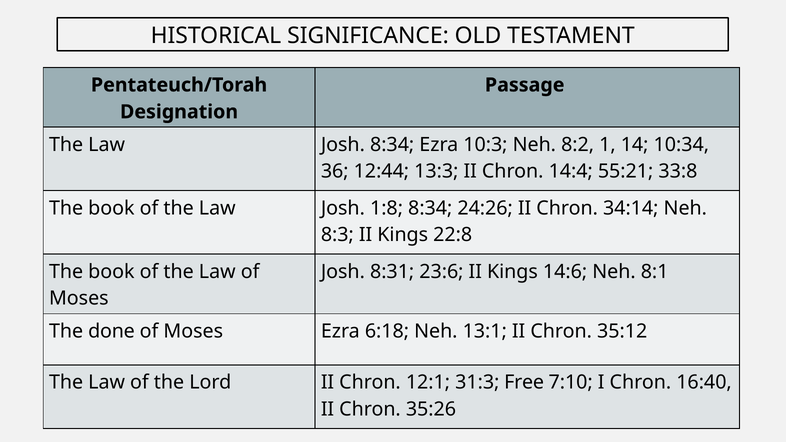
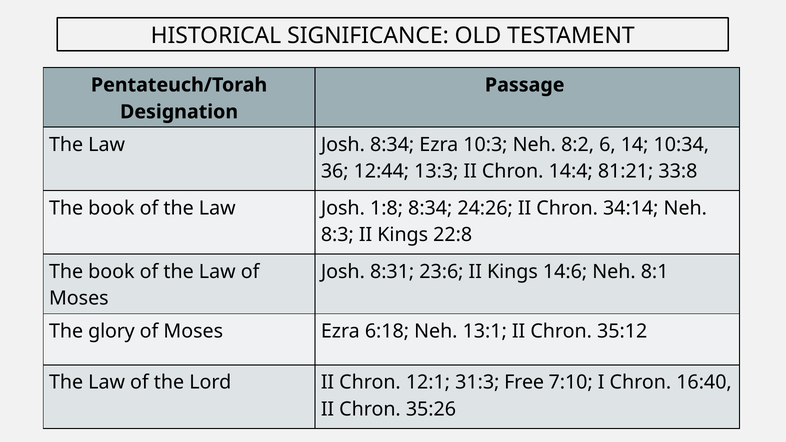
1: 1 -> 6
55:21: 55:21 -> 81:21
done: done -> glory
